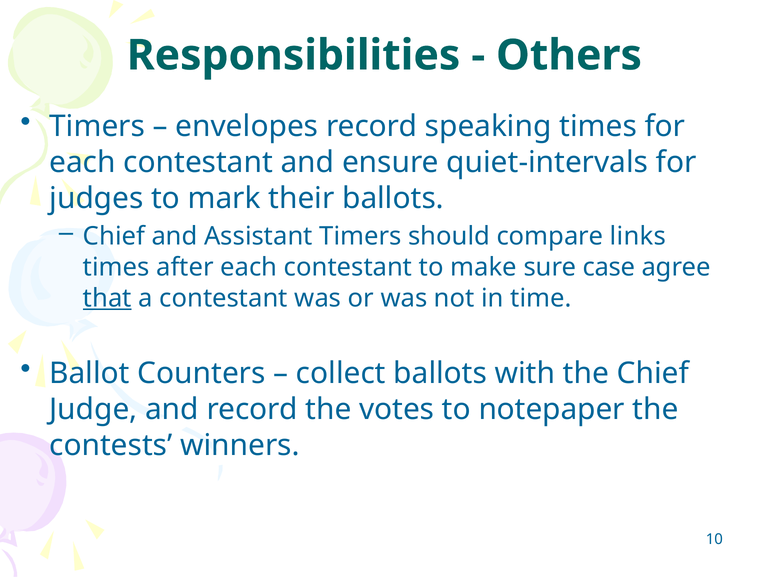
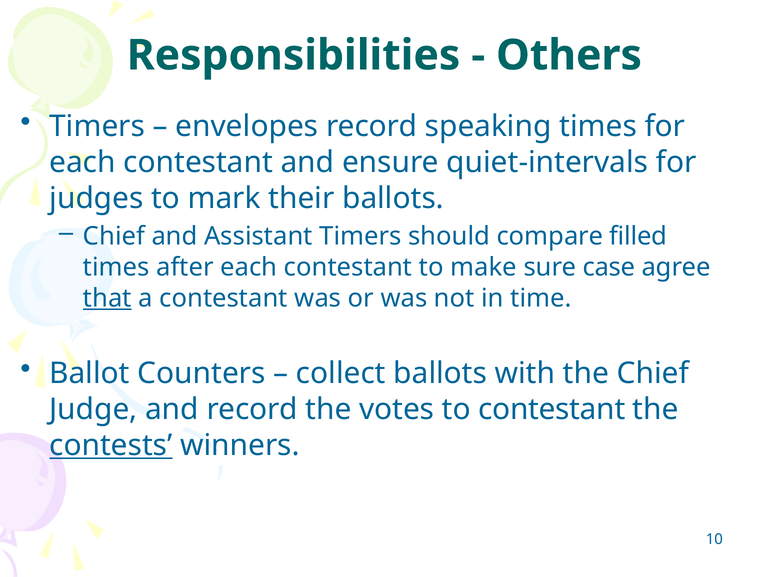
links: links -> filled
to notepaper: notepaper -> contestant
contests underline: none -> present
